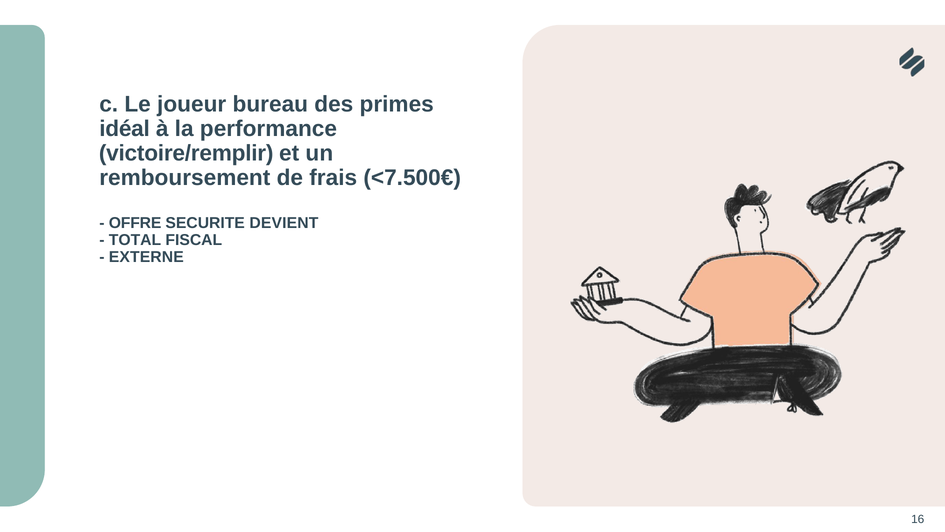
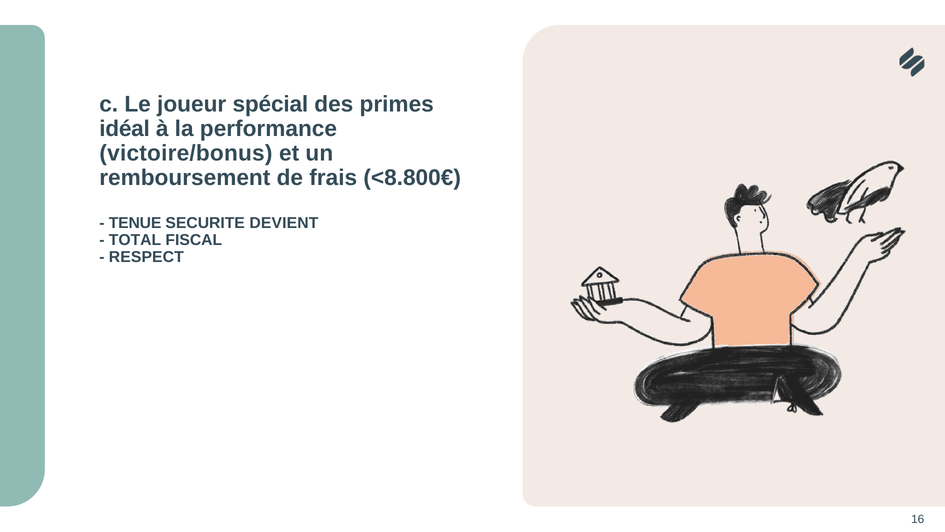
bureau: bureau -> spécial
victoire/remplir: victoire/remplir -> victoire/bonus
<7.500€: <7.500€ -> <8.800€
OFFRE: OFFRE -> TENUE
EXTERNE: EXTERNE -> RESPECT
